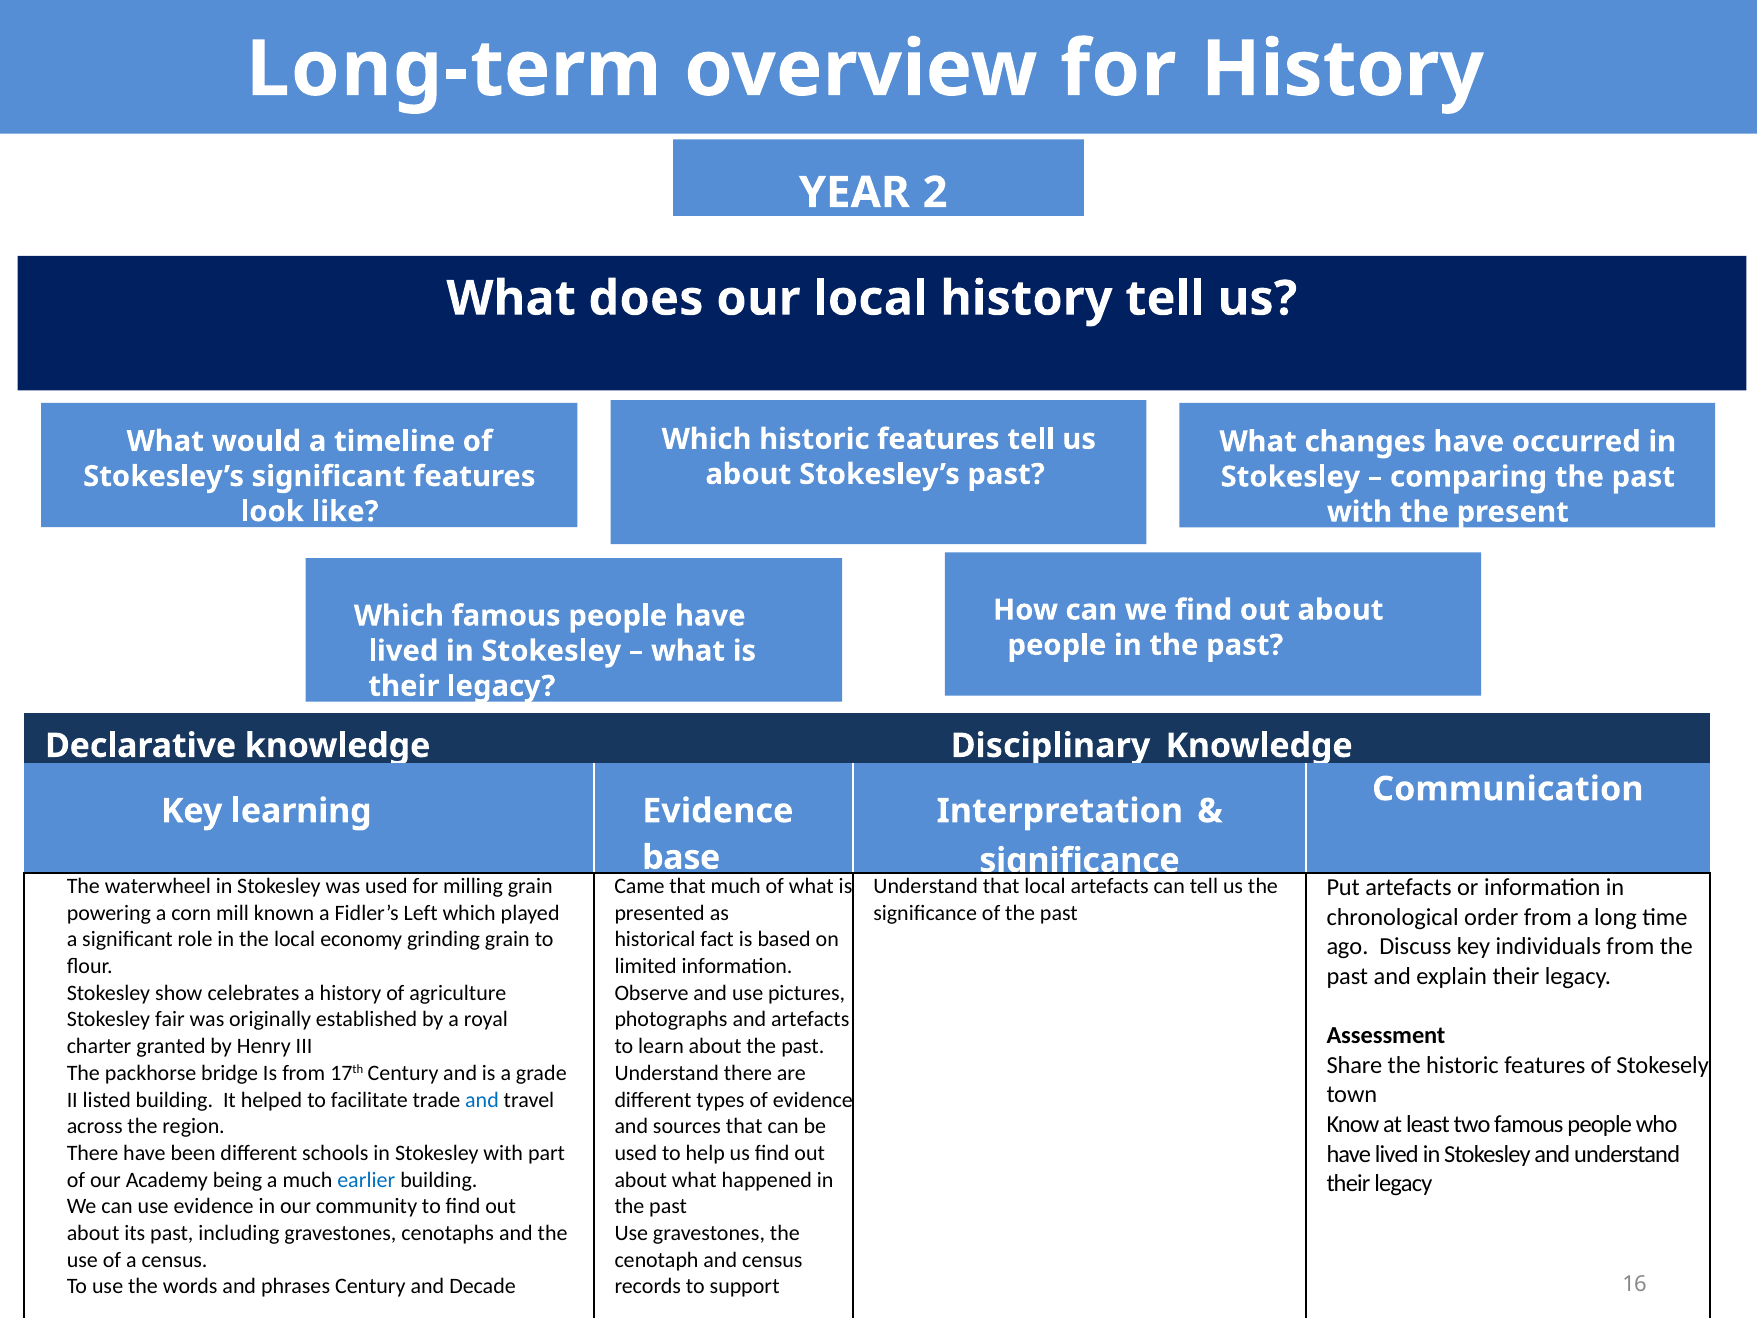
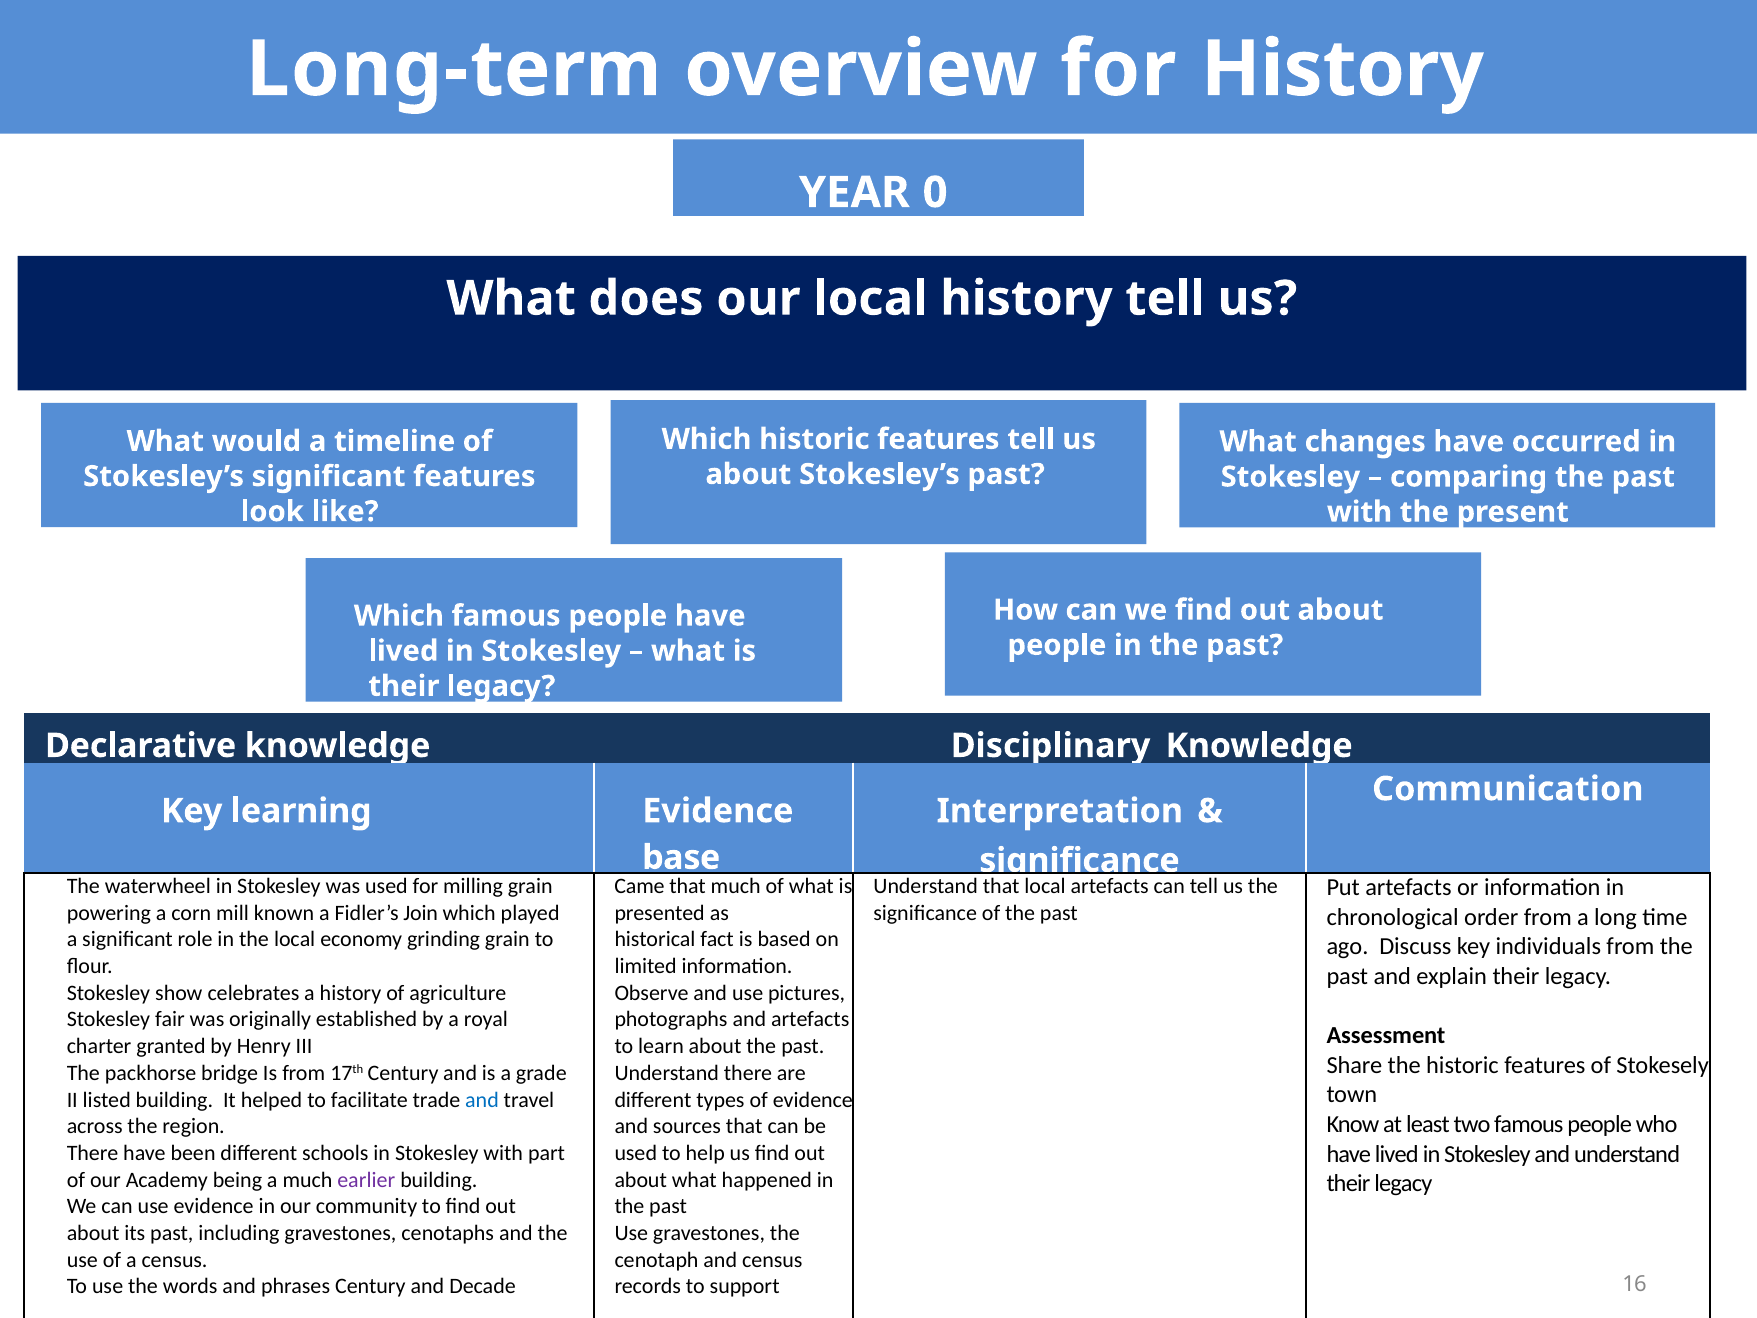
2: 2 -> 0
Left: Left -> Join
earlier colour: blue -> purple
